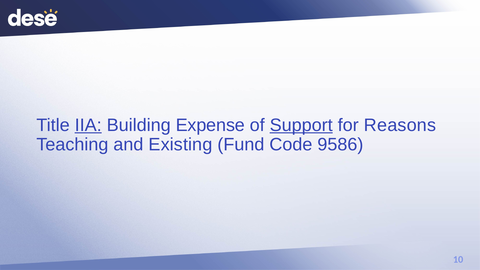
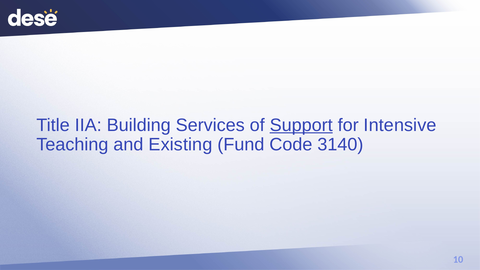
IIA underline: present -> none
Expense: Expense -> Services
Reasons: Reasons -> Intensive
9586: 9586 -> 3140
